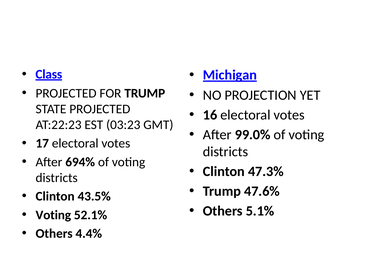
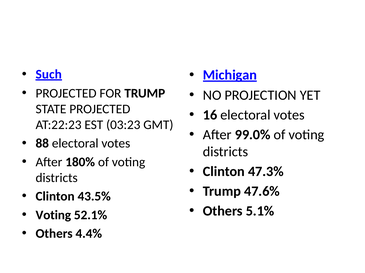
Class: Class -> Such
17: 17 -> 88
694%: 694% -> 180%
